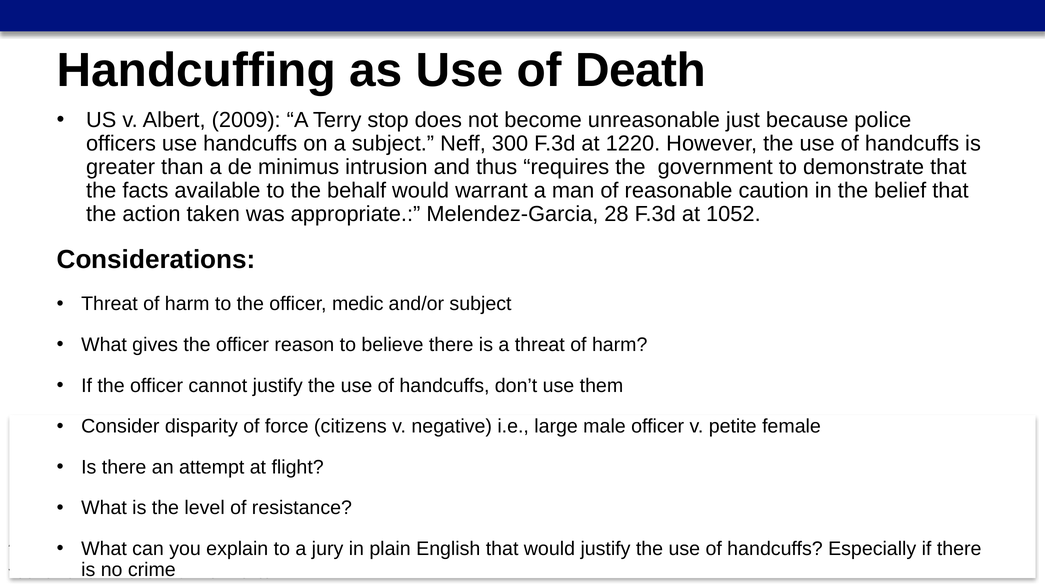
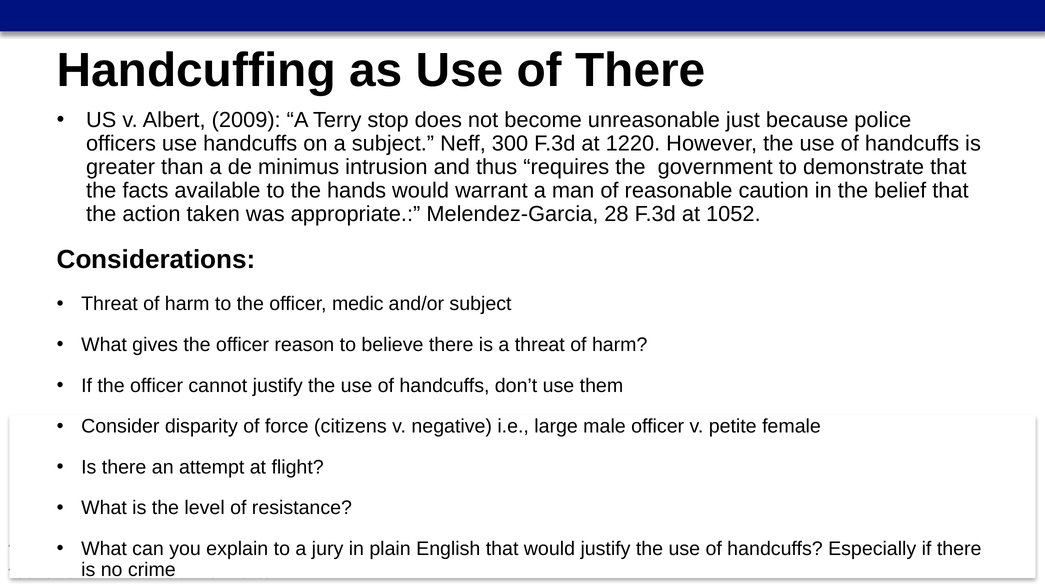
of Death: Death -> There
behalf: behalf -> hands
